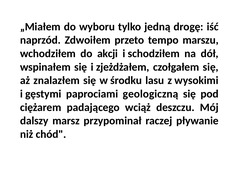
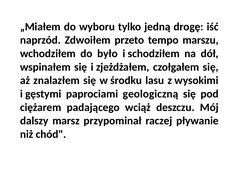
akcji: akcji -> było
